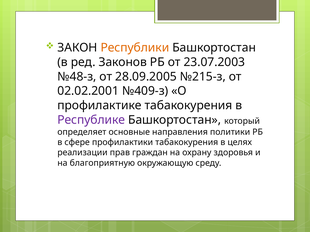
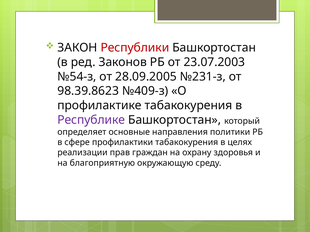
Республики colour: orange -> red
№48-з: №48-з -> №54-з
№215-з: №215-з -> №231-з
02.02.2001: 02.02.2001 -> 98.39.8623
